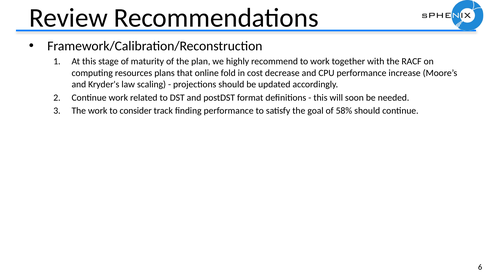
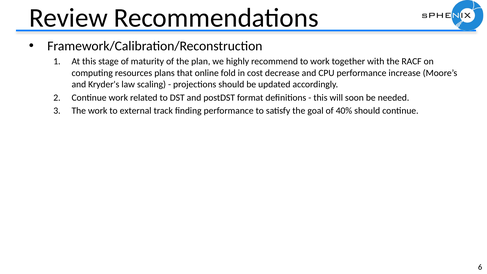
consider: consider -> external
58%: 58% -> 40%
